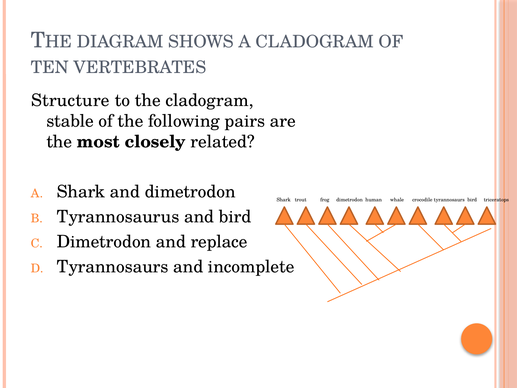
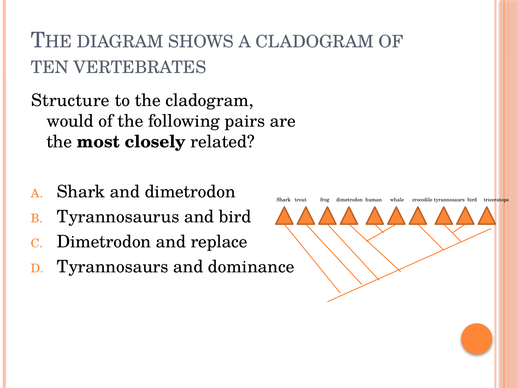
stable: stable -> would
incomplete: incomplete -> dominance
